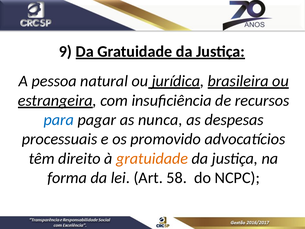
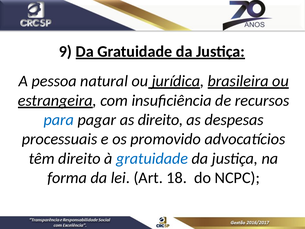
as nunca: nunca -> direito
gratuidade at (152, 158) colour: orange -> blue
58: 58 -> 18
